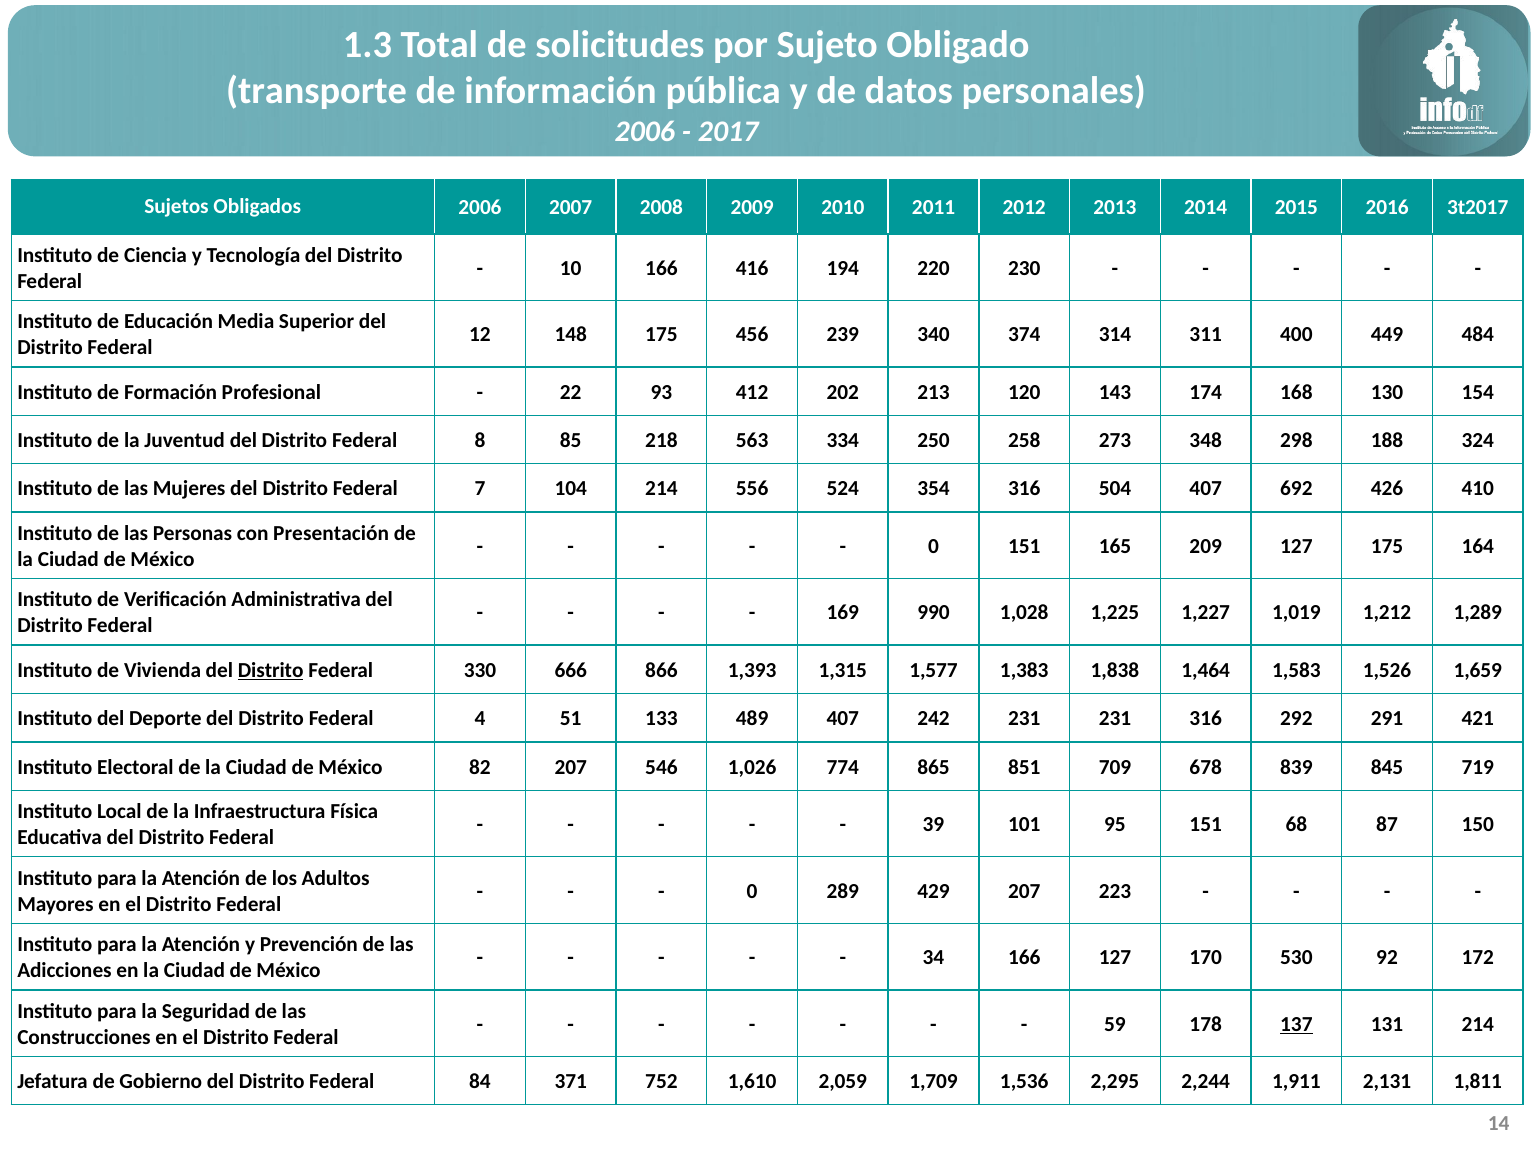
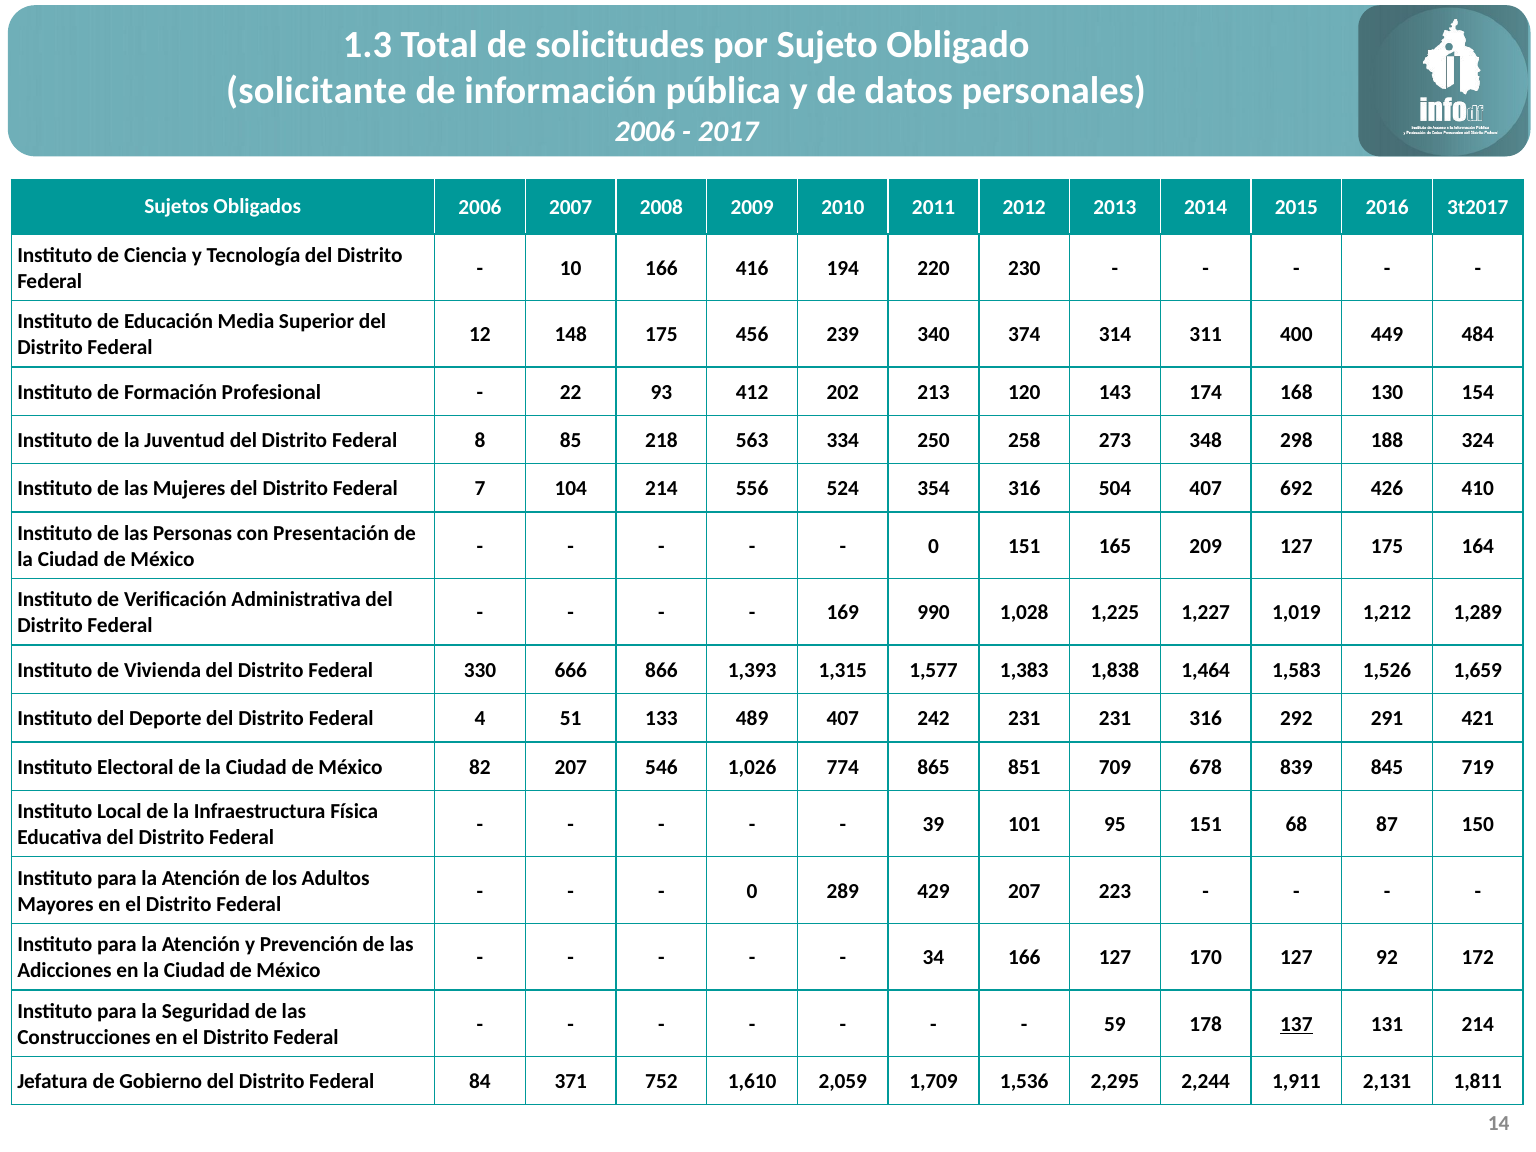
transporte: transporte -> solicitante
Distrito at (271, 670) underline: present -> none
170 530: 530 -> 127
